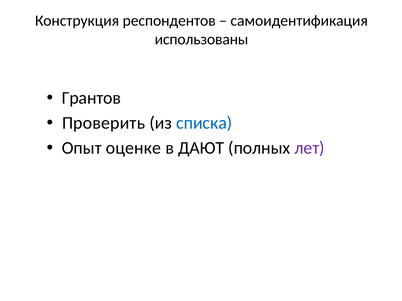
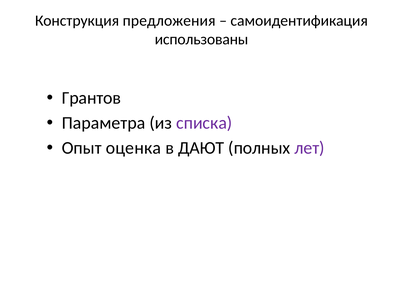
респондентов: респондентов -> предложения
Проверить: Проверить -> Параметра
списка colour: blue -> purple
оценке: оценке -> оценка
